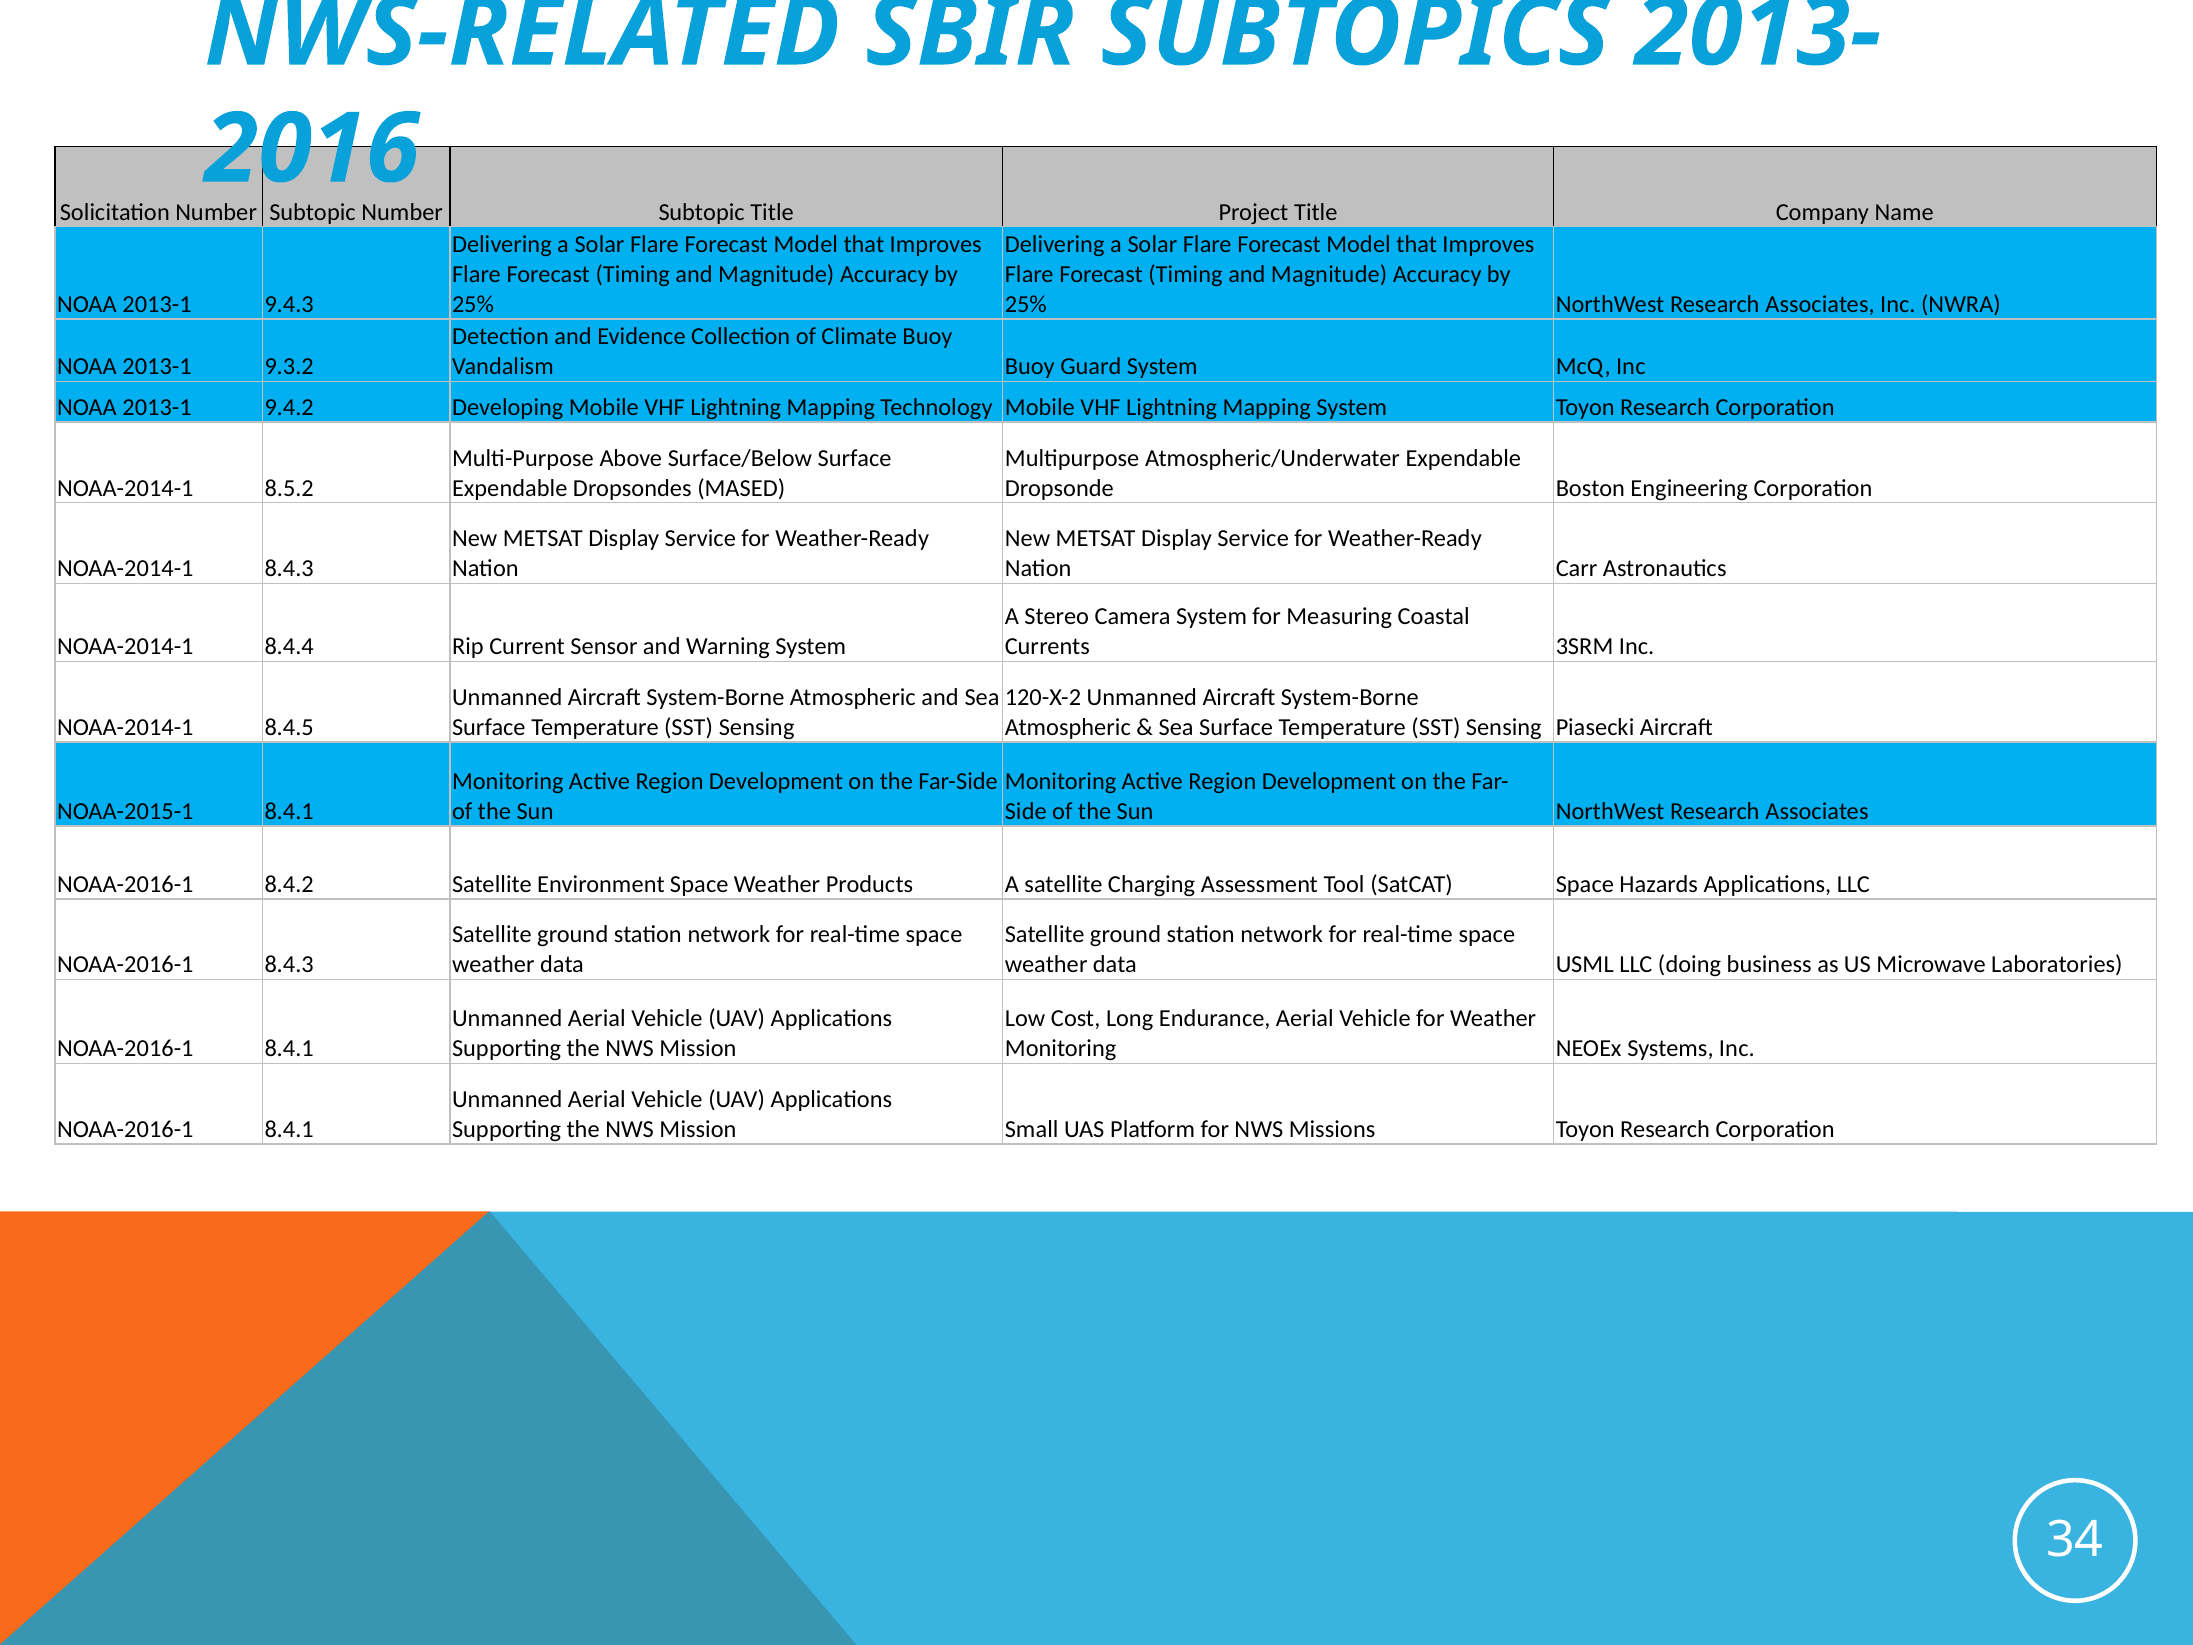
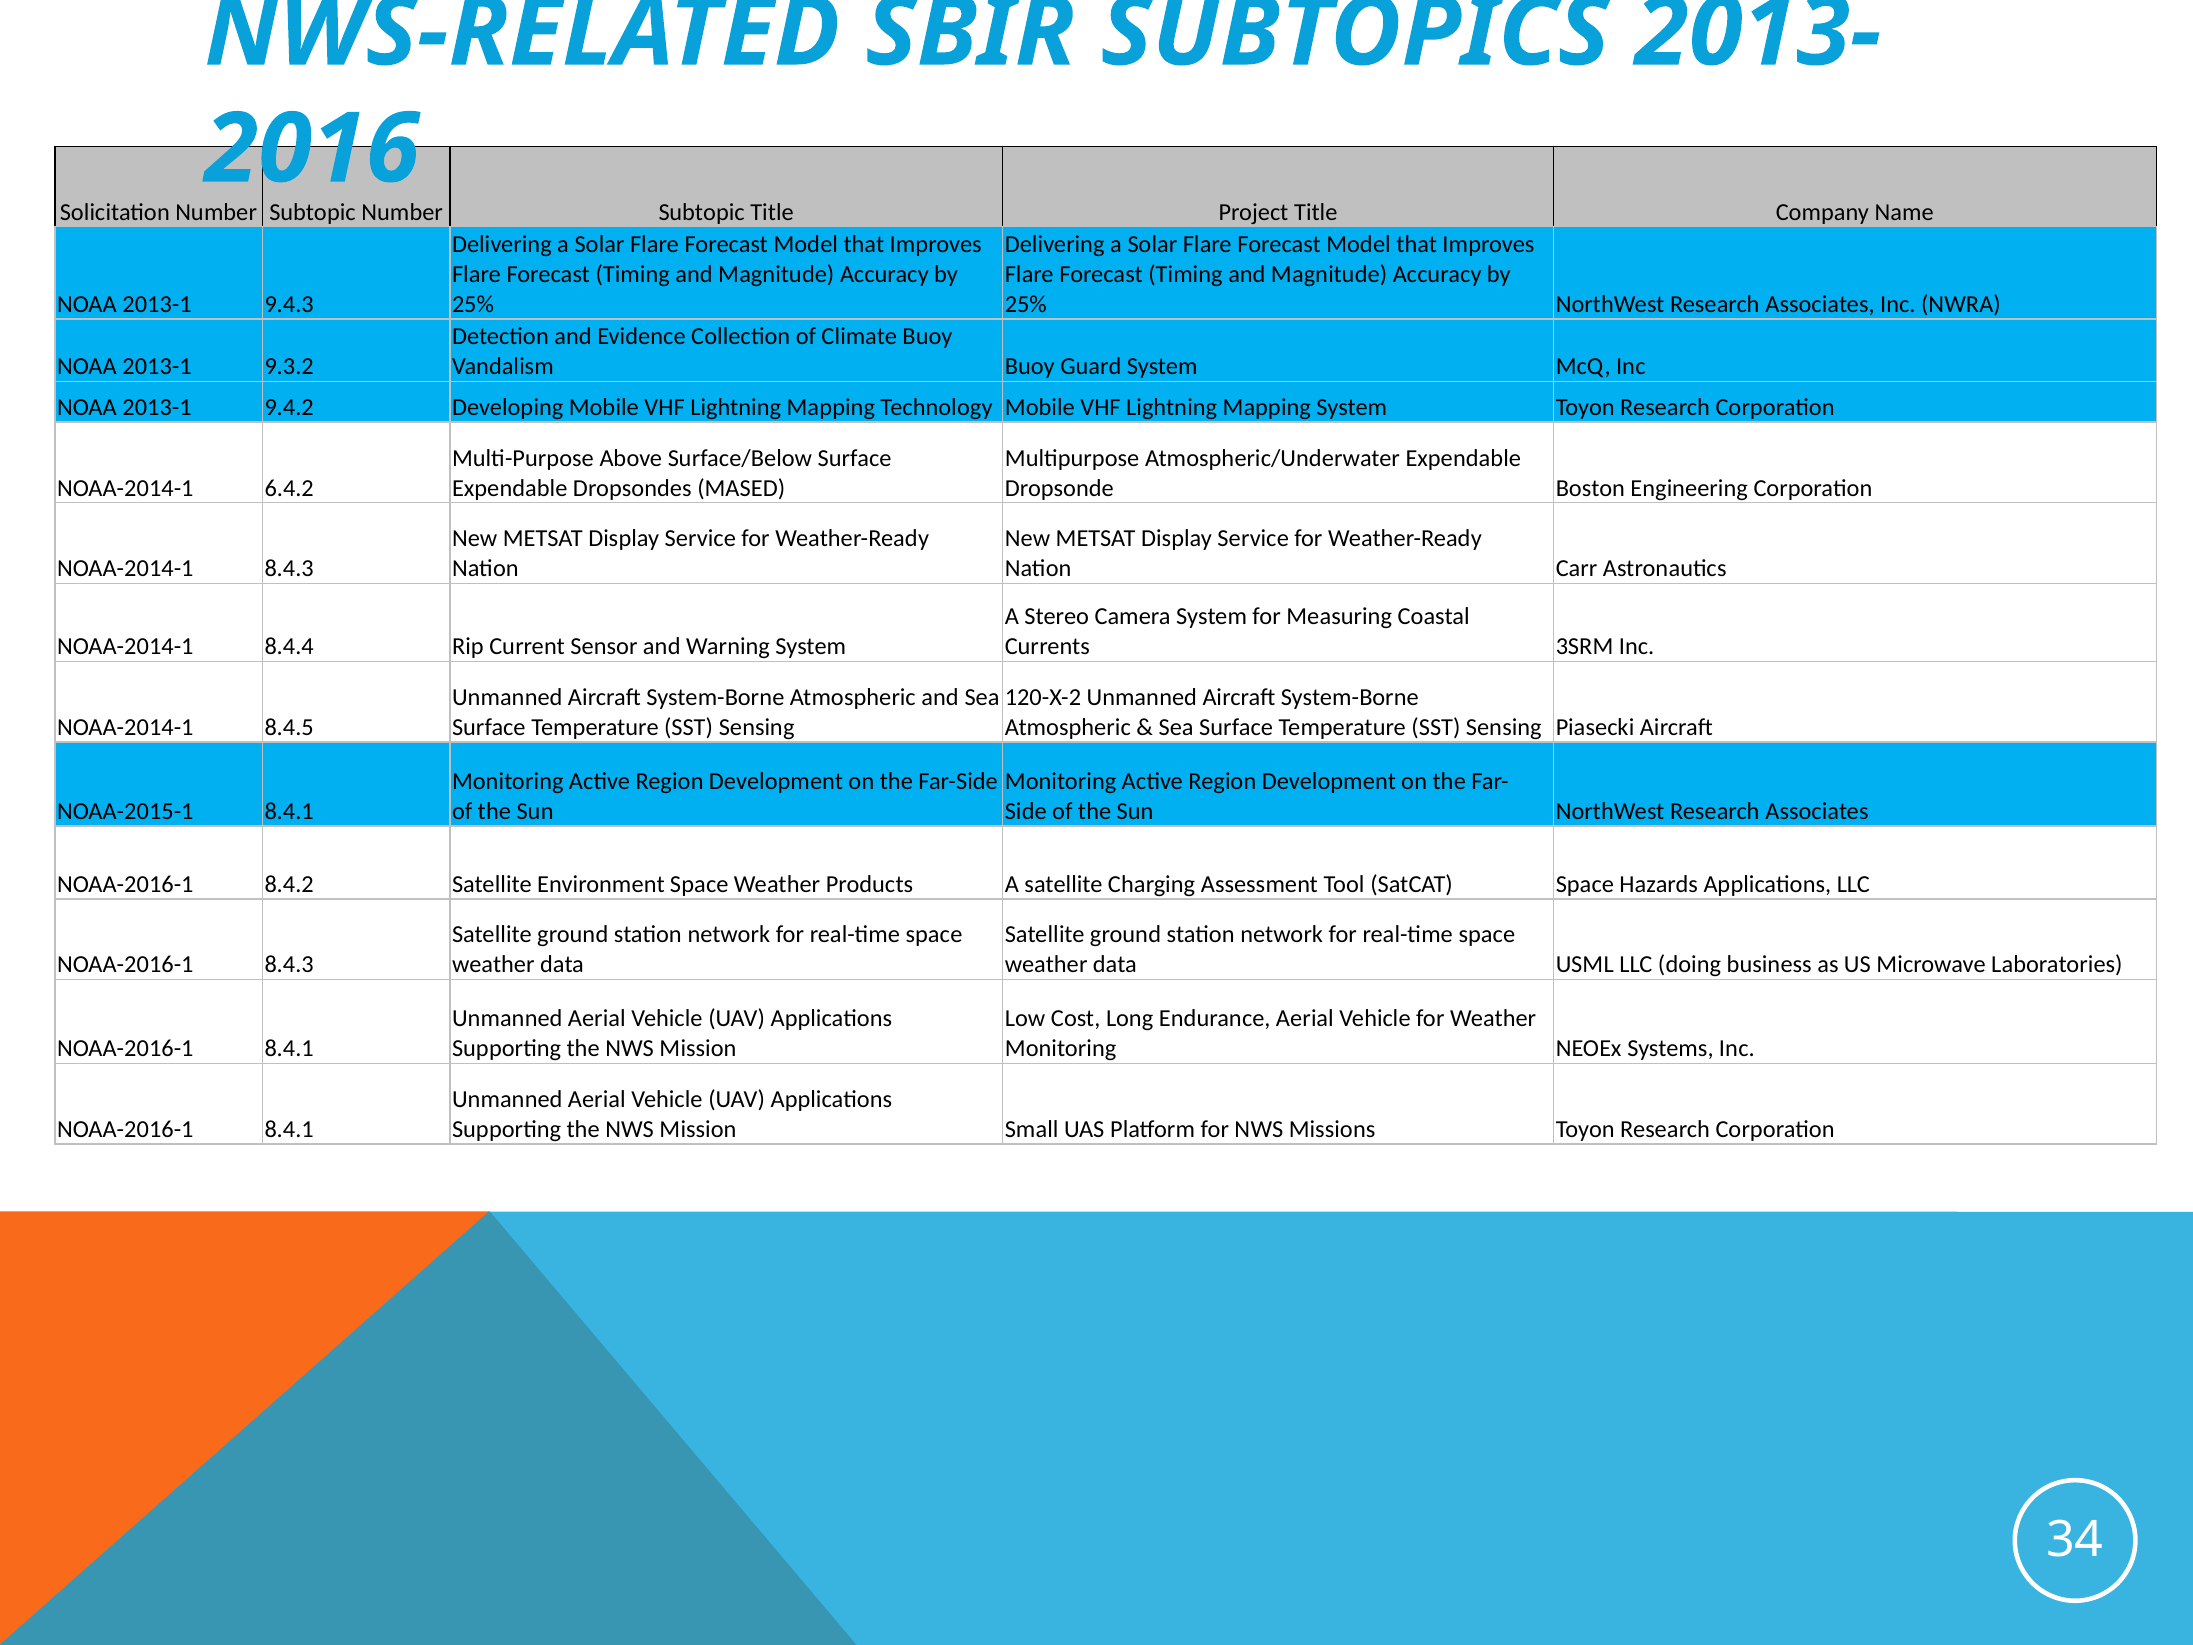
8.5.2: 8.5.2 -> 6.4.2
